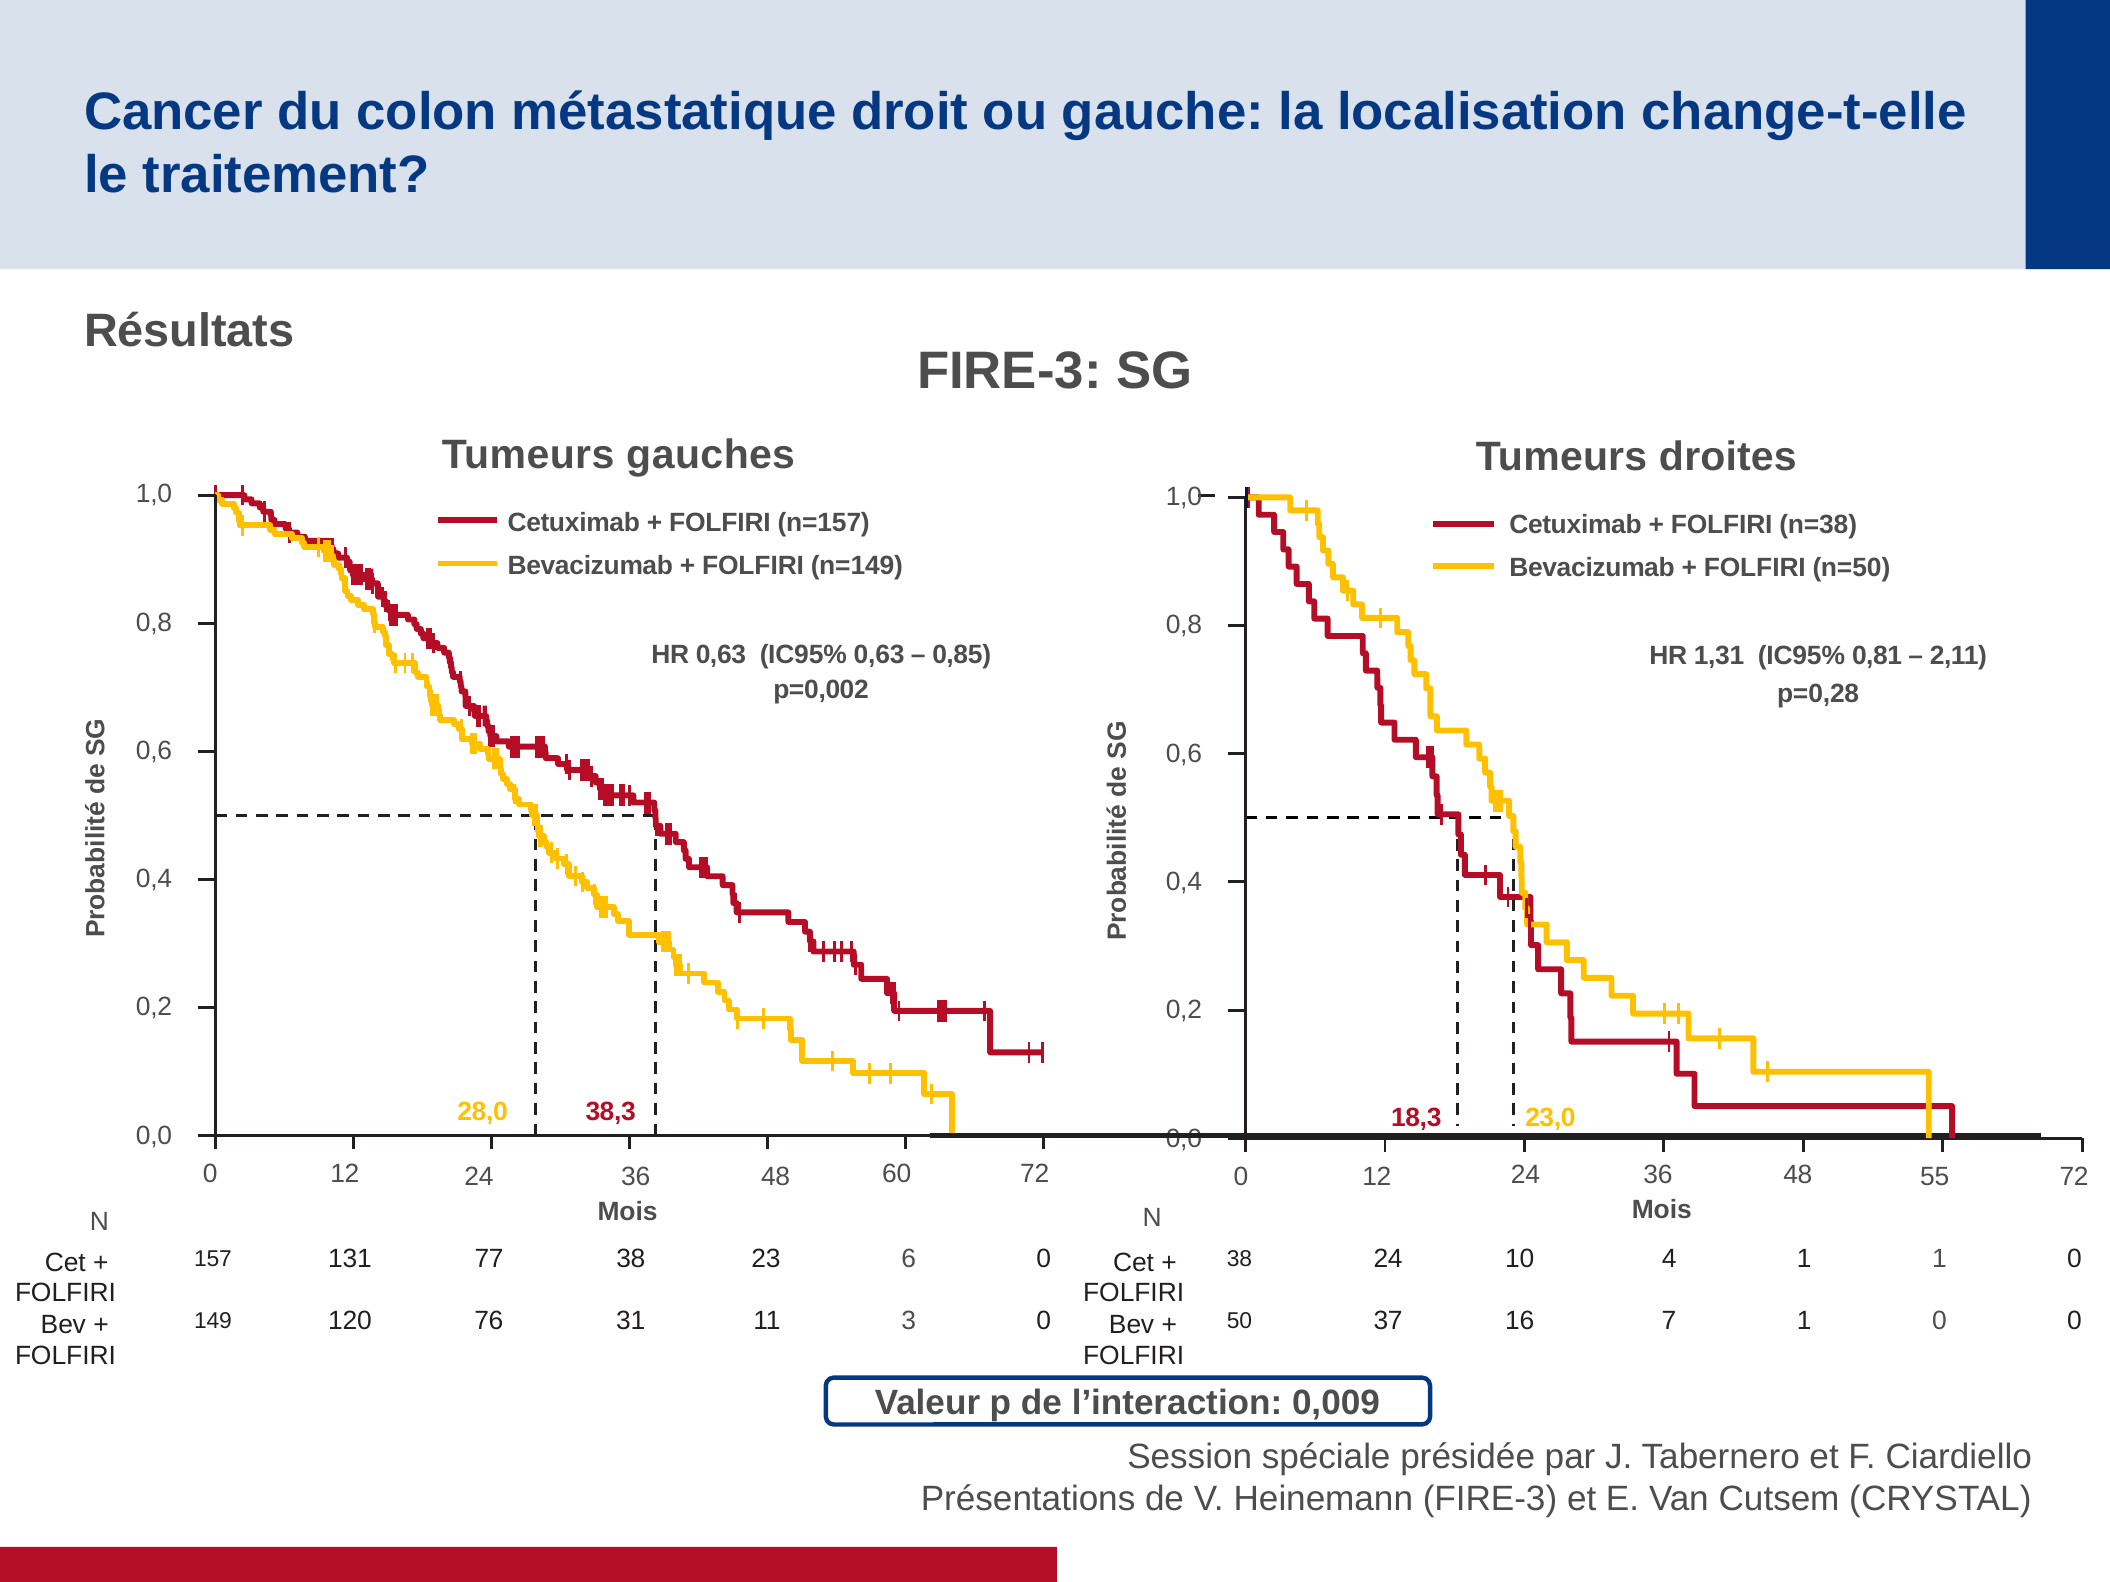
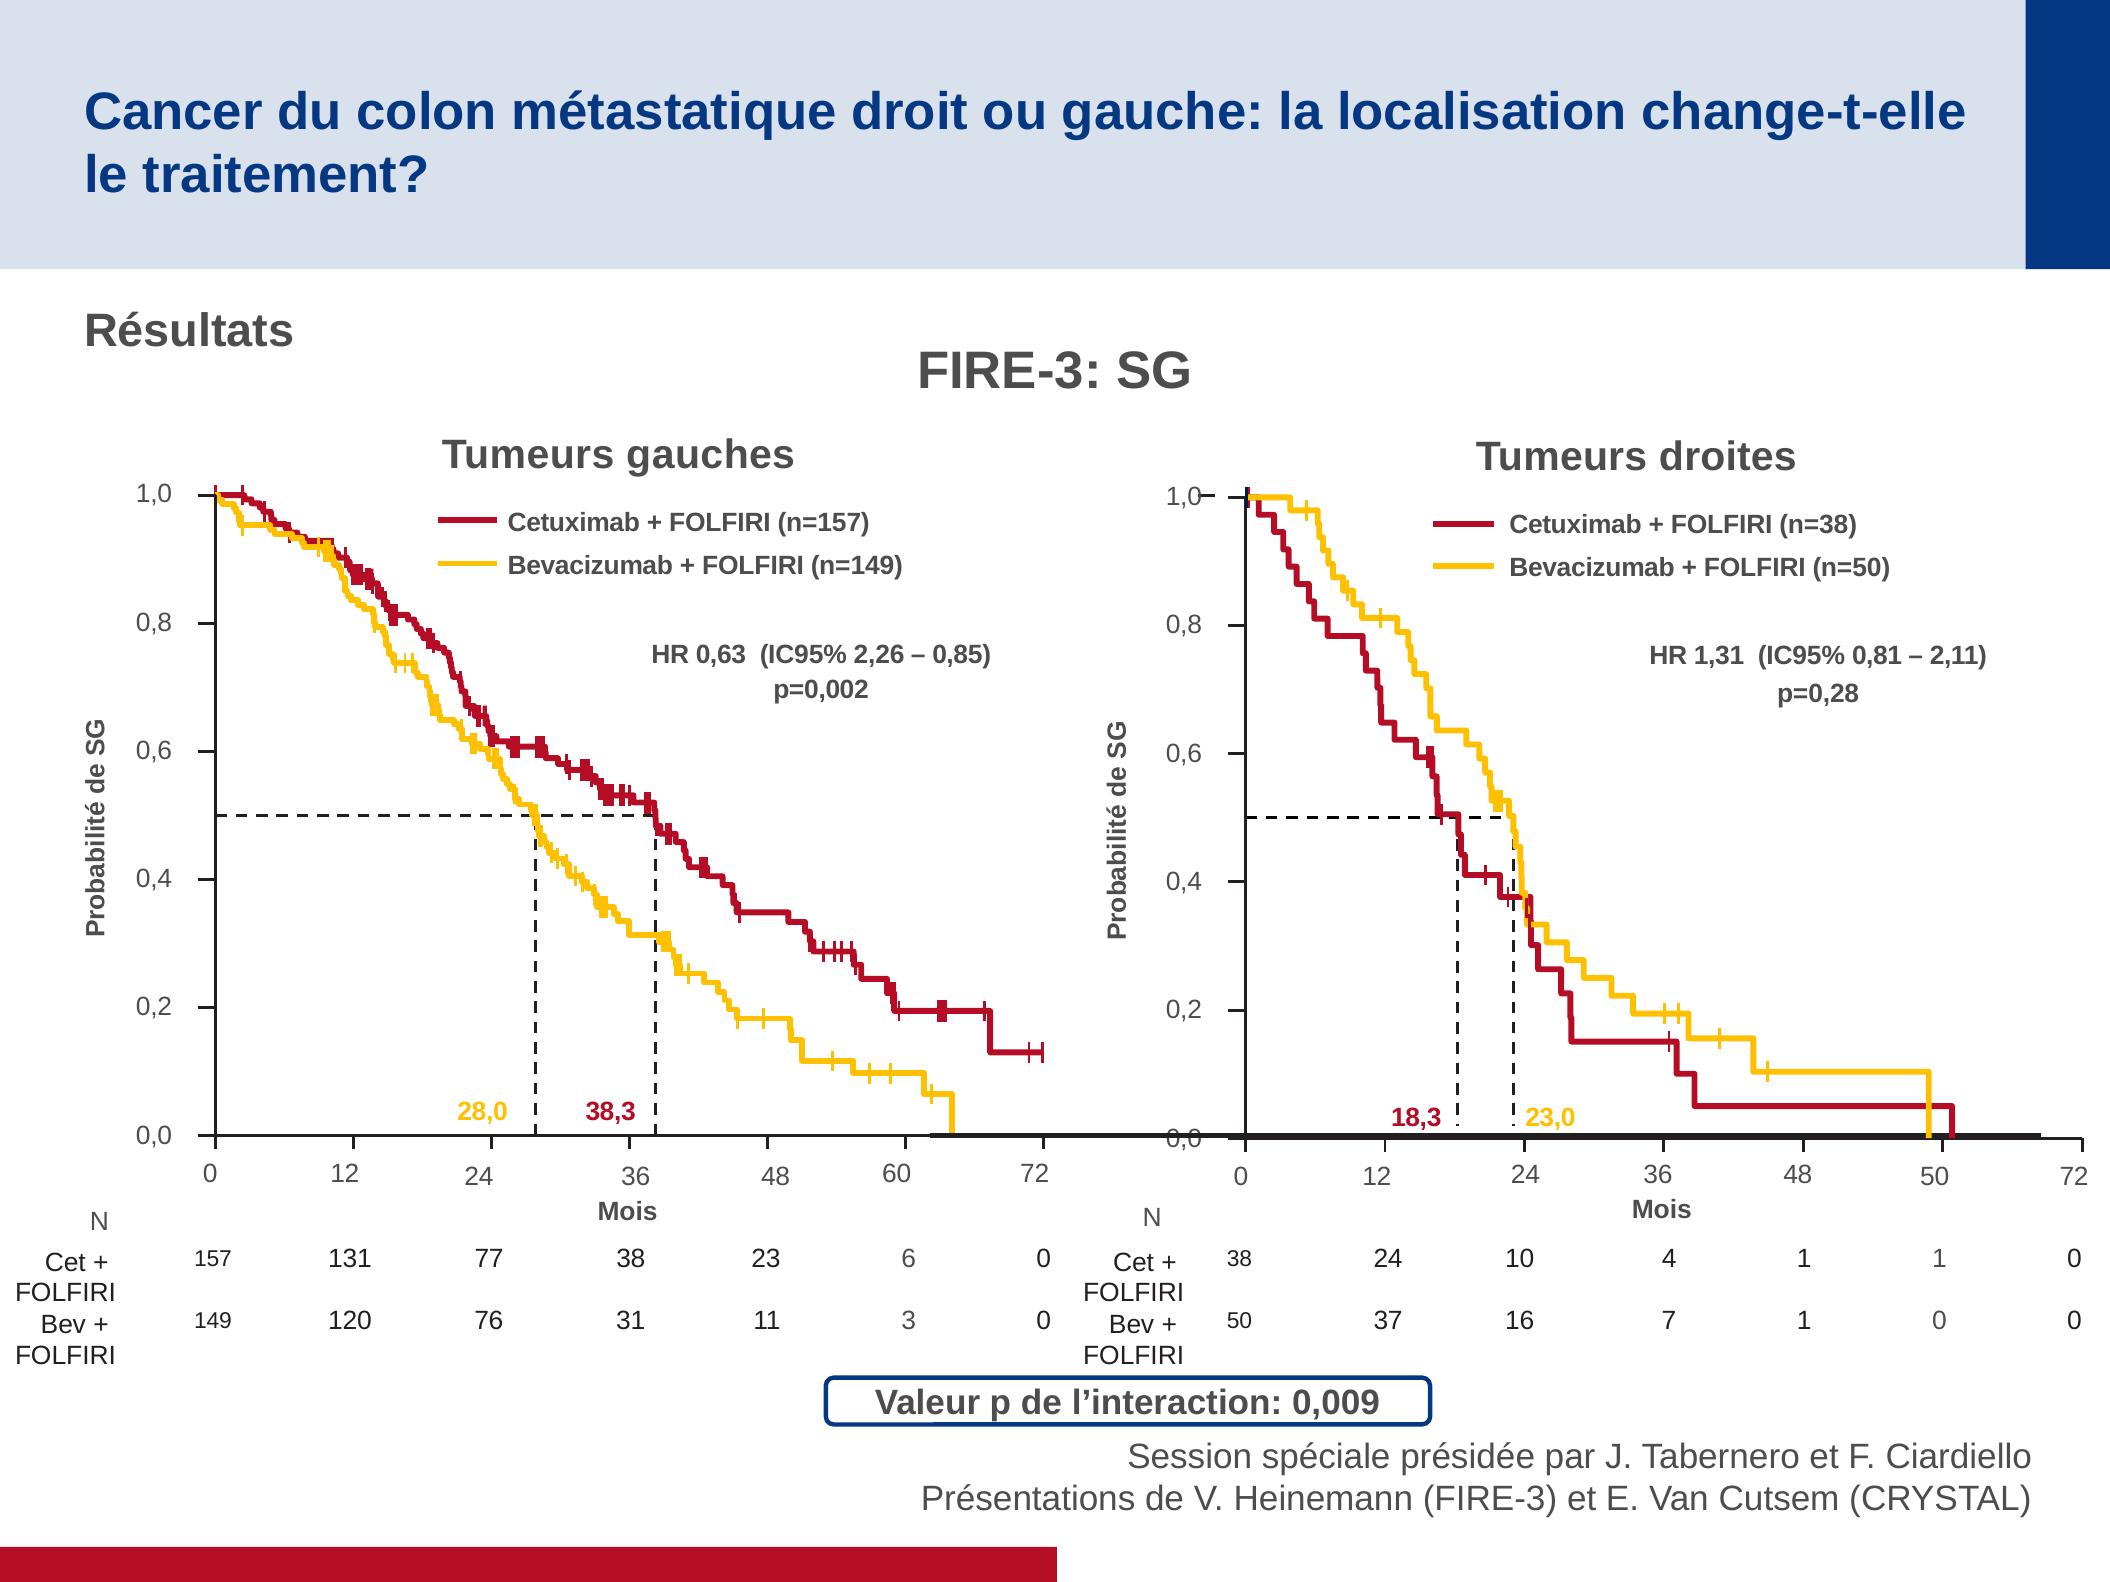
IC95% 0,63: 0,63 -> 2,26
12 55: 55 -> 50
